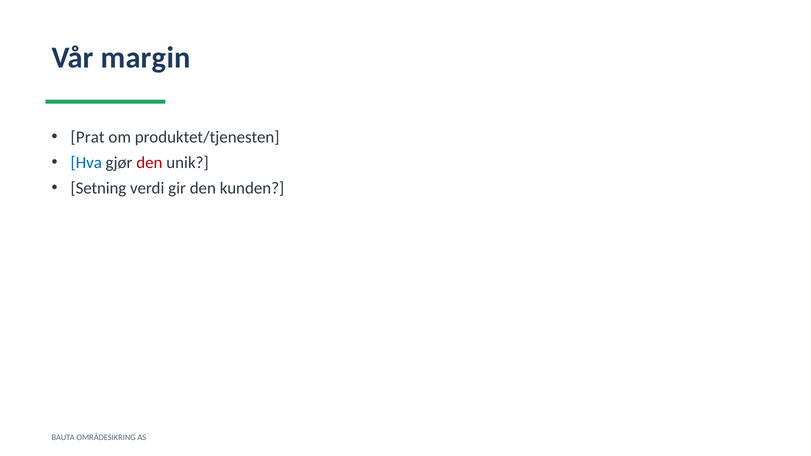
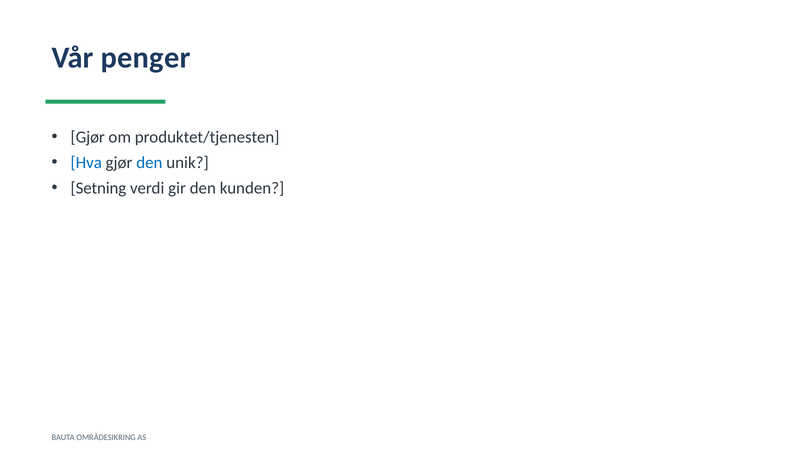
margin: margin -> penger
Prat at (88, 137): Prat -> Gjør
den at (149, 163) colour: red -> blue
